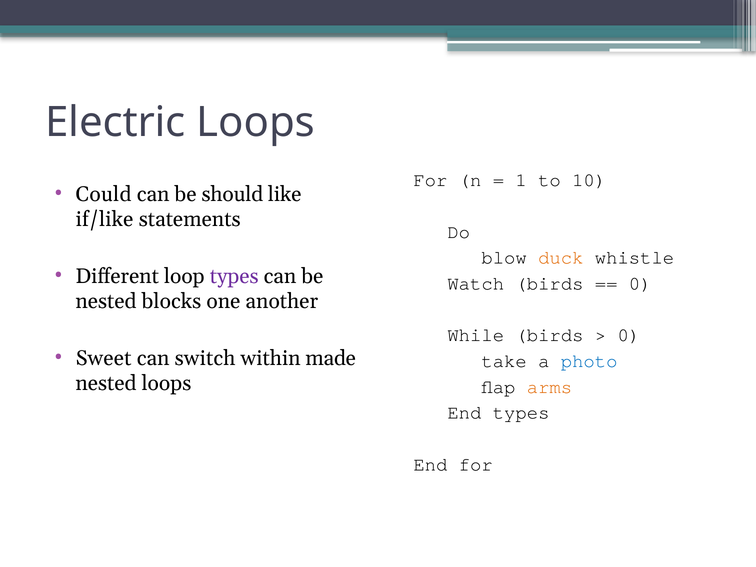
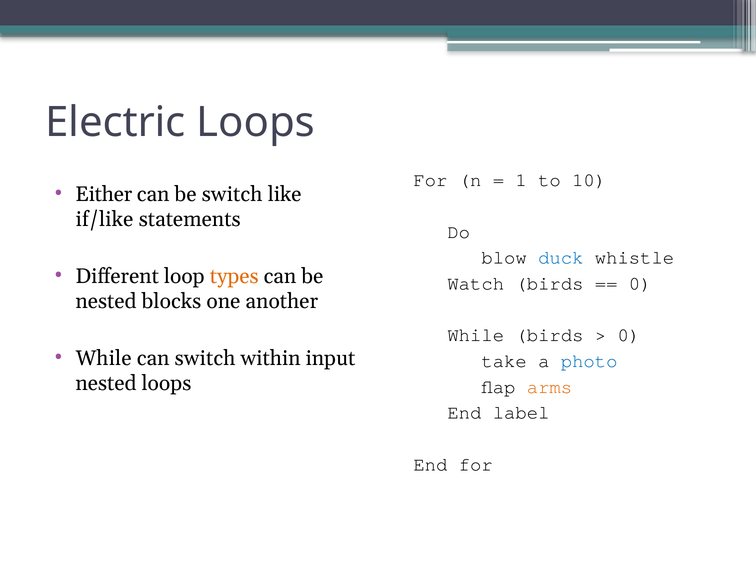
Could: Could -> Either
be should: should -> switch
duck colour: orange -> blue
types at (234, 276) colour: purple -> orange
Sweet at (104, 358): Sweet -> While
made: made -> input
End types: types -> label
